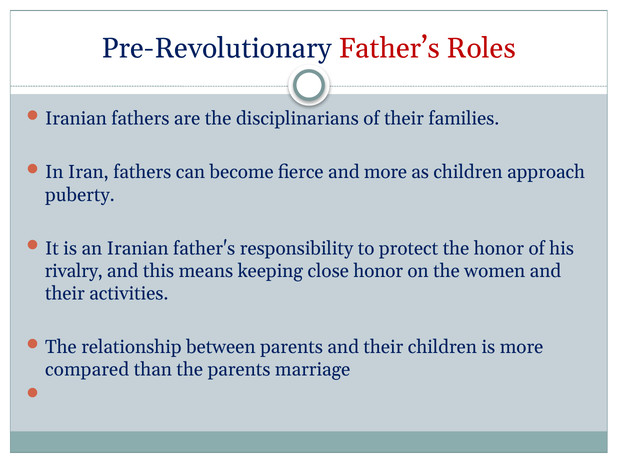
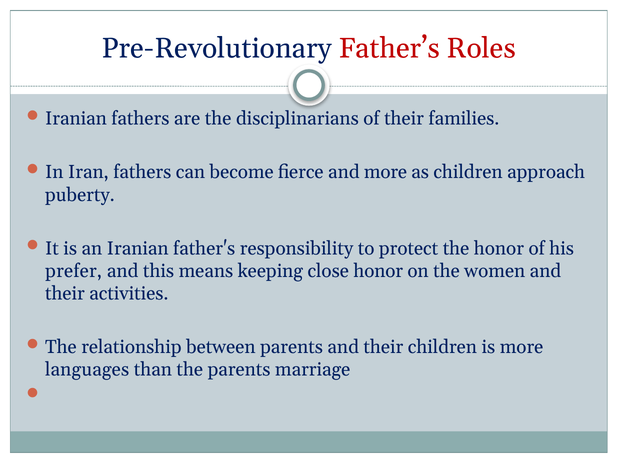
rivalry: rivalry -> prefer
compared: compared -> languages
